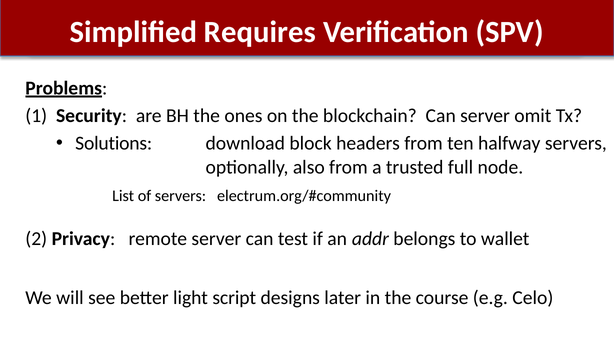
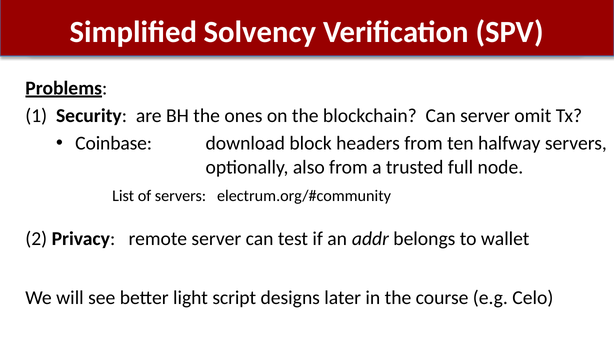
Requires: Requires -> Solvency
Solutions: Solutions -> Coinbase
